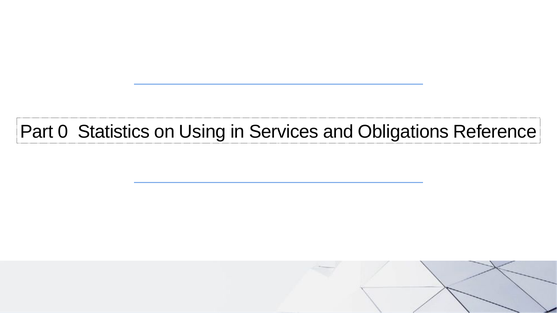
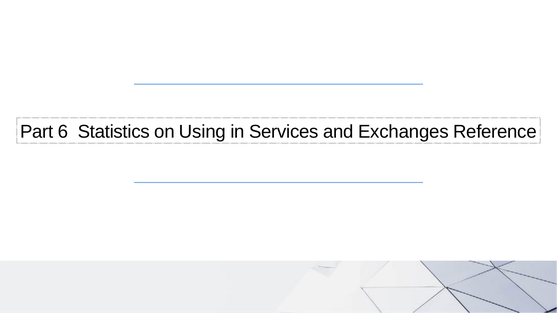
0: 0 -> 6
Obligations: Obligations -> Exchanges
